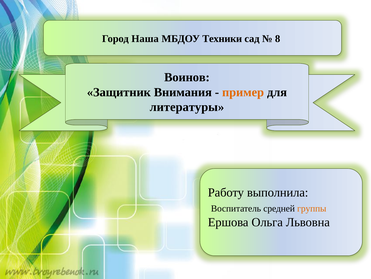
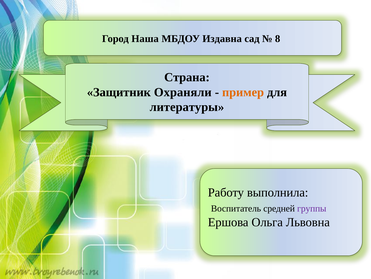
Техники: Техники -> Издавна
Воинов: Воинов -> Страна
Внимания: Внимания -> Охраняли
группы colour: orange -> purple
